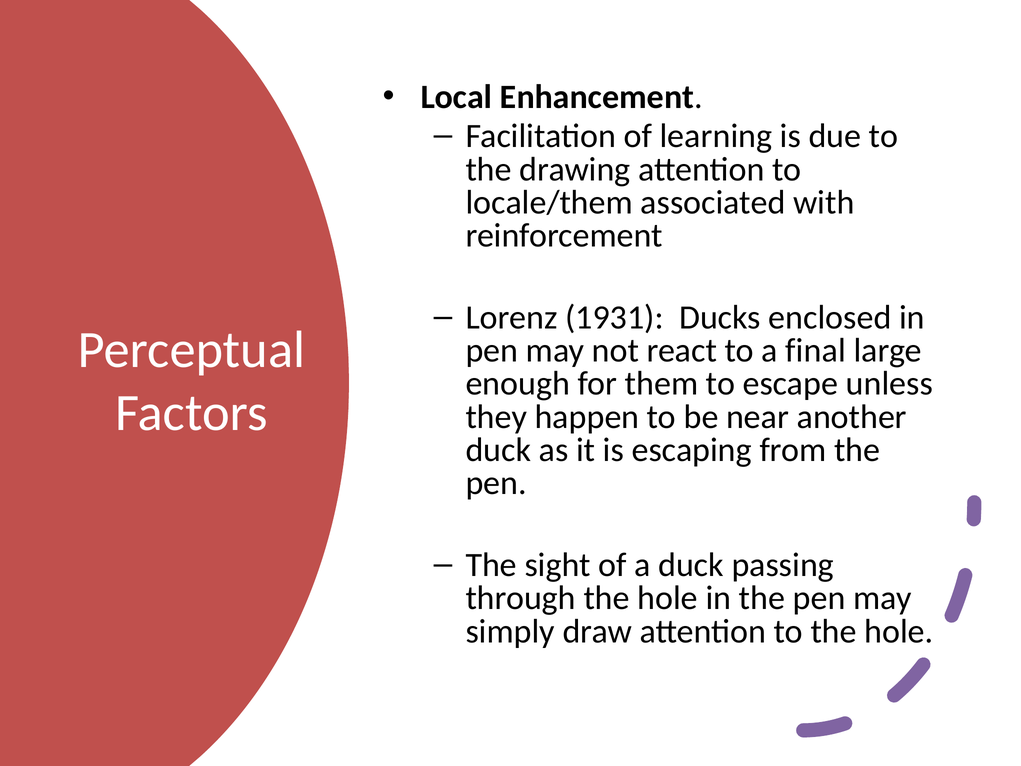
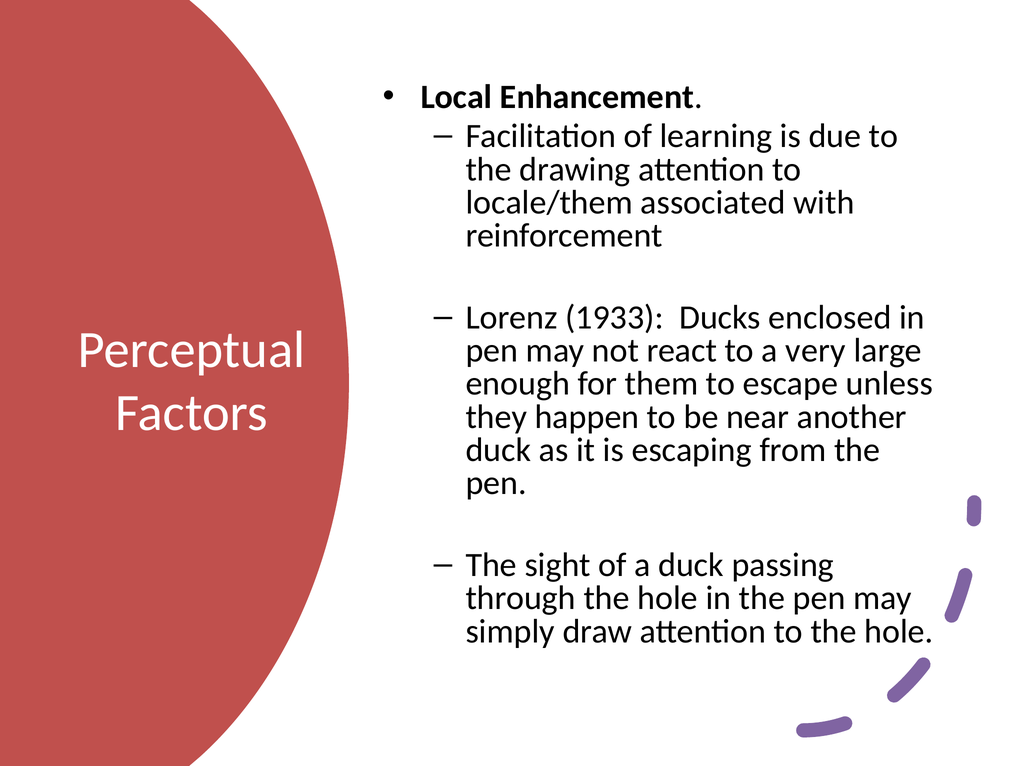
1931: 1931 -> 1933
final: final -> very
